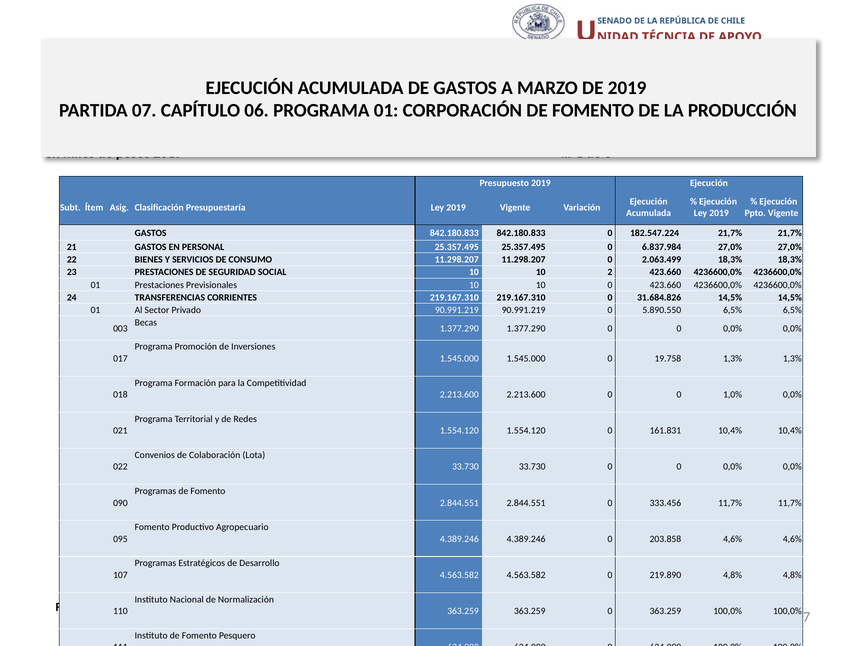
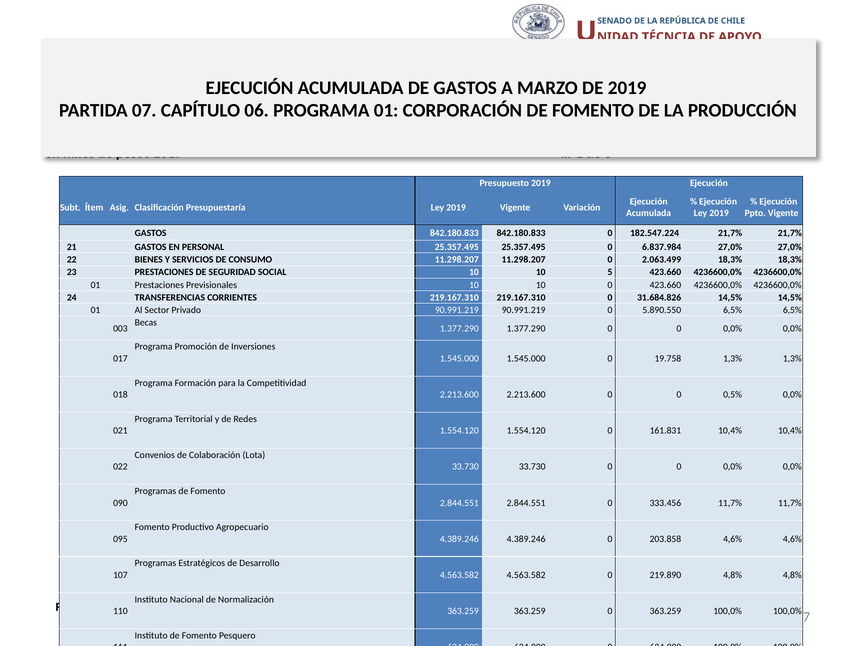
2: 2 -> 5
1,0%: 1,0% -> 0,5%
